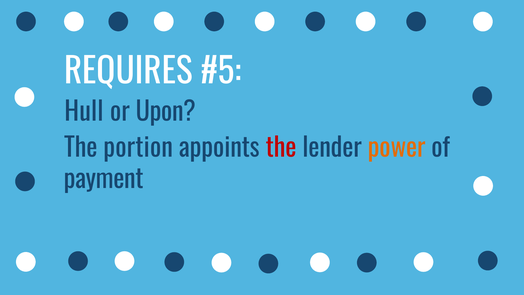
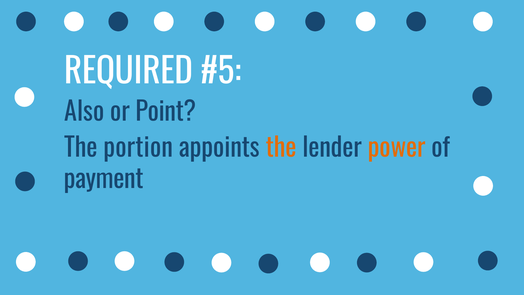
REQUIRES: REQUIRES -> REQUIRED
Hull: Hull -> Also
Upon: Upon -> Point
the at (281, 148) colour: red -> orange
